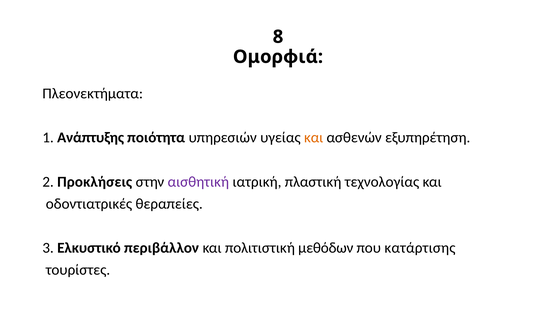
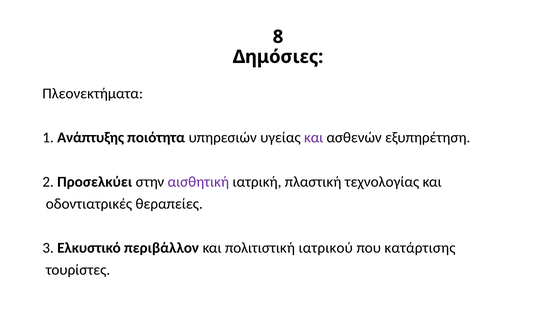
Ομορφιά: Ομορφιά -> Δημόσιες
και at (314, 137) colour: orange -> purple
Προκλήσεις: Προκλήσεις -> Προσελκύει
μεθόδων: μεθόδων -> ιατρικού
